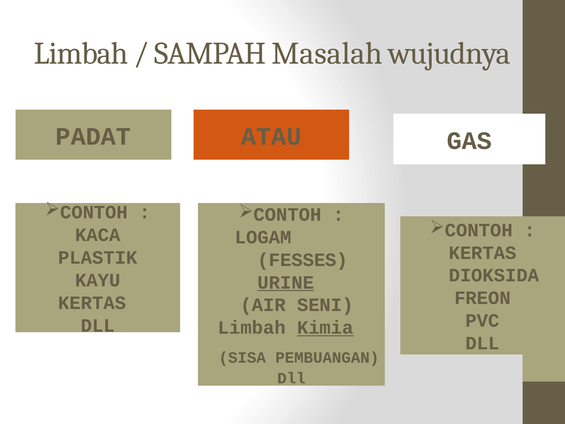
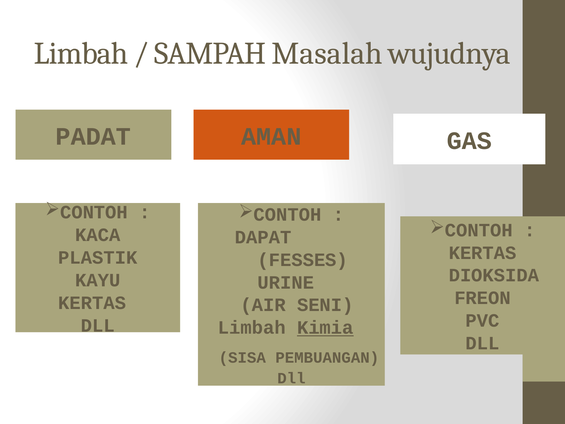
ATAU: ATAU -> AMAN
LOGAM: LOGAM -> DAPAT
URINE underline: present -> none
